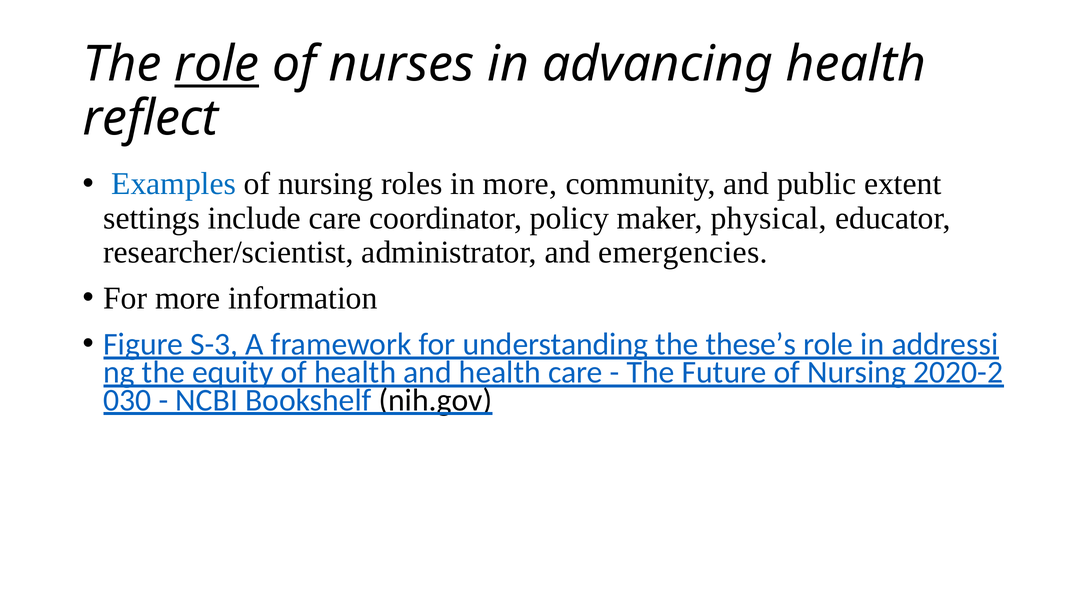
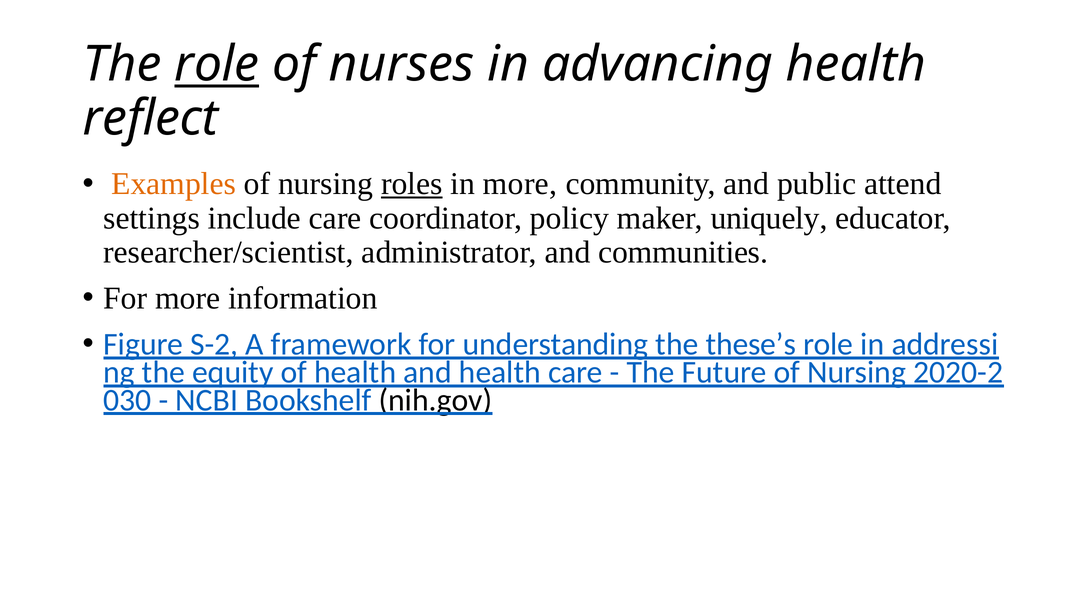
Examples colour: blue -> orange
roles underline: none -> present
extent: extent -> attend
physical: physical -> uniquely
emergencies: emergencies -> communities
S-3: S-3 -> S-2
